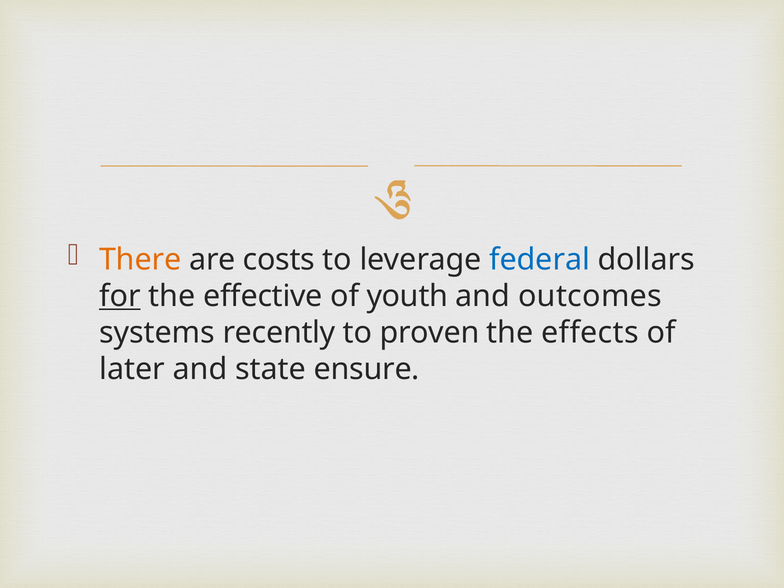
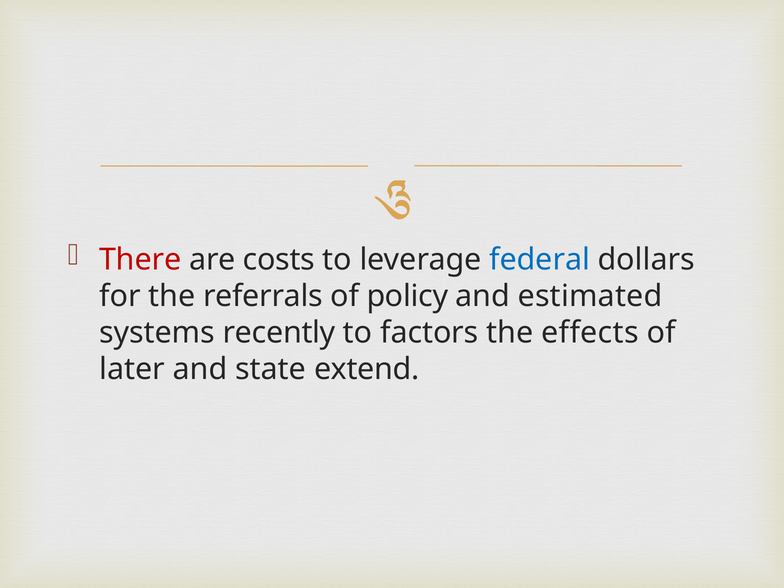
There colour: orange -> red
for underline: present -> none
effective: effective -> referrals
youth: youth -> policy
outcomes: outcomes -> estimated
proven: proven -> factors
ensure: ensure -> extend
